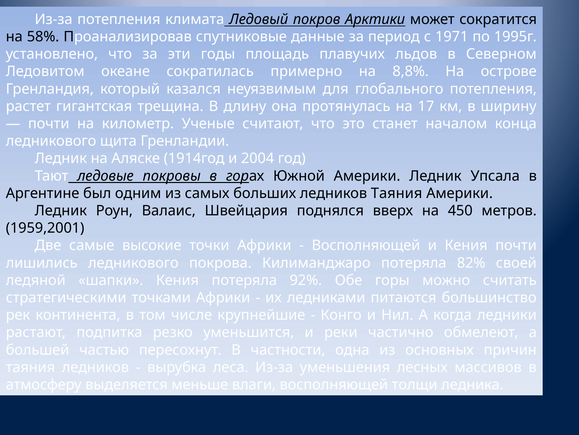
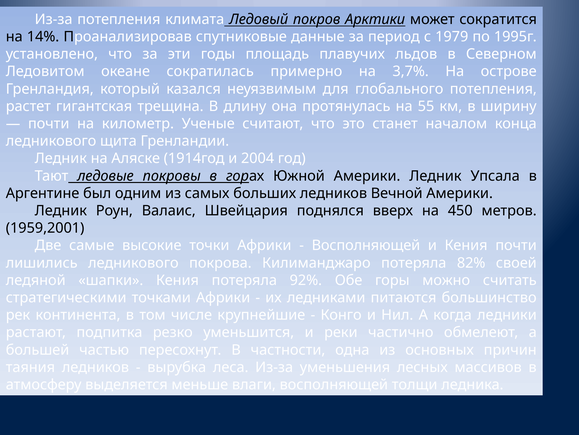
58%: 58% -> 14%
1971: 1971 -> 1979
8,8%: 8,8% -> 3,7%
17: 17 -> 55
ледников Таяния: Таяния -> Вечной
